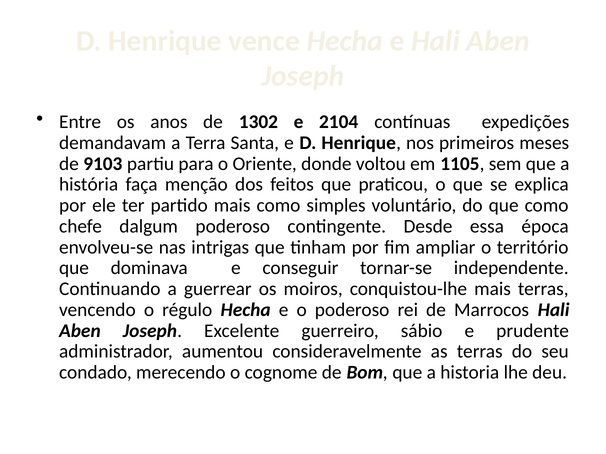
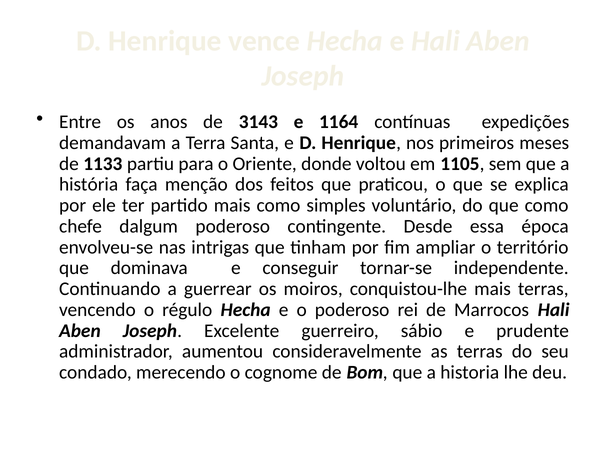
1302: 1302 -> 3143
2104: 2104 -> 1164
9103: 9103 -> 1133
